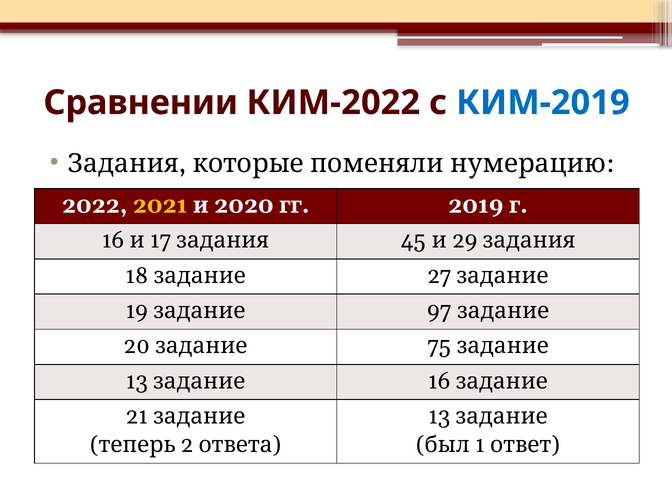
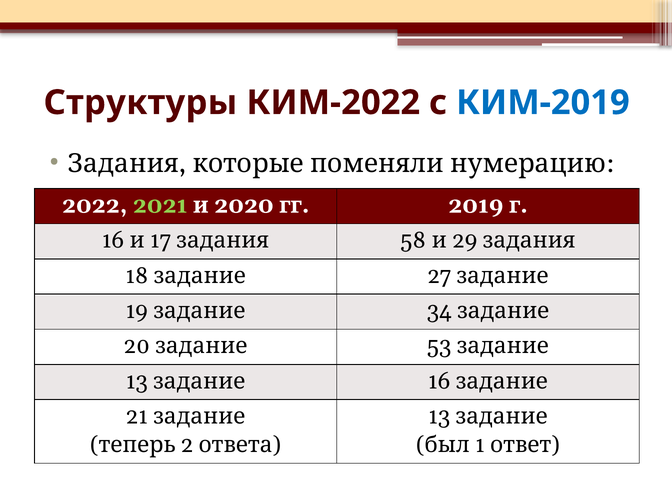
Сравнении: Сравнении -> Структуры
2021 colour: yellow -> light green
45: 45 -> 58
97: 97 -> 34
75: 75 -> 53
